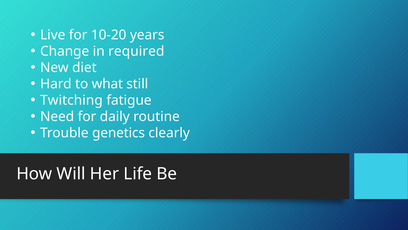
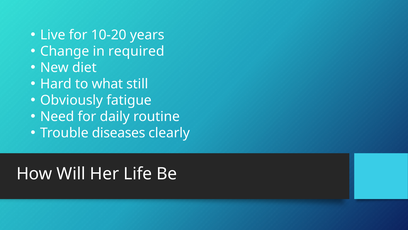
Twitching: Twitching -> Obviously
genetics: genetics -> diseases
